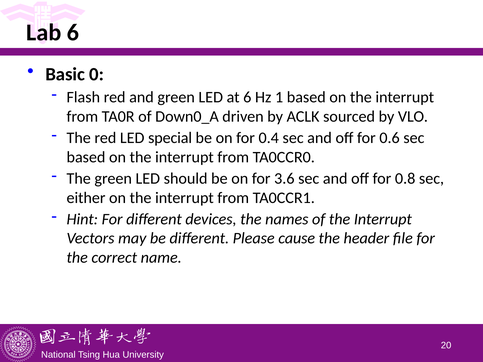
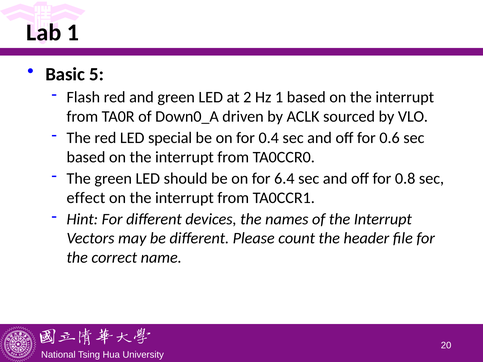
Lab 6: 6 -> 1
0: 0 -> 5
at 6: 6 -> 2
3.6: 3.6 -> 6.4
either: either -> effect
cause: cause -> count
